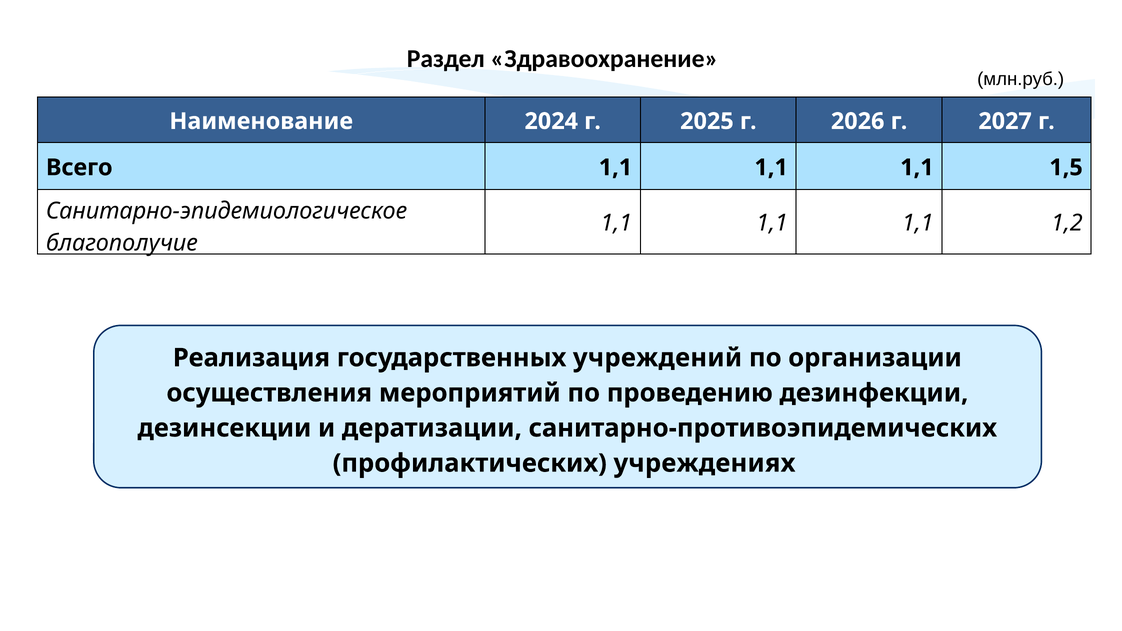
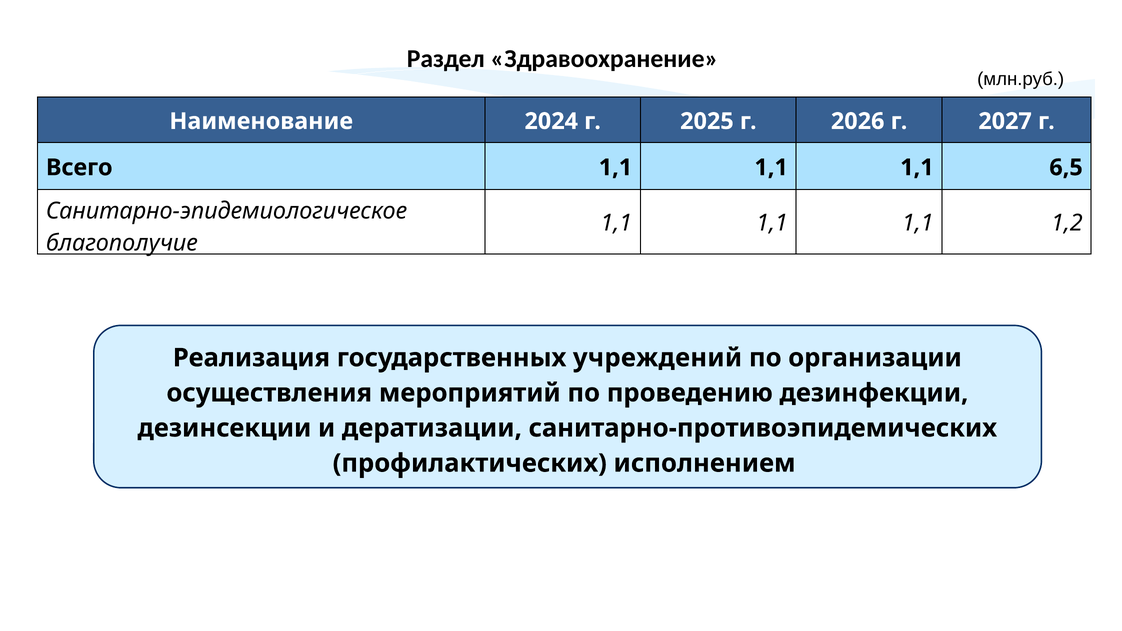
1,5: 1,5 -> 6,5
учреждениях: учреждениях -> исполнением
